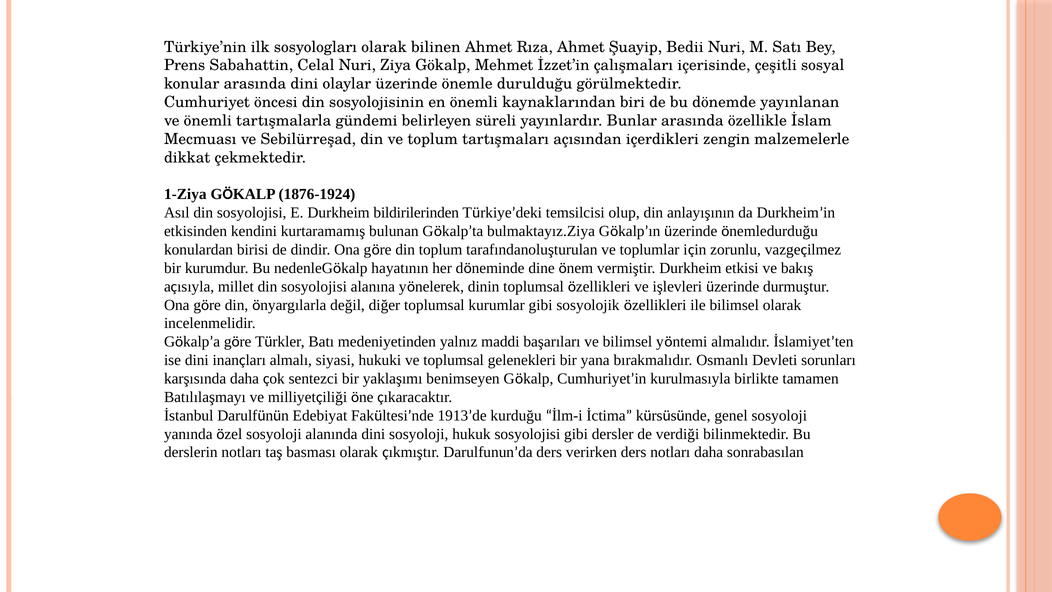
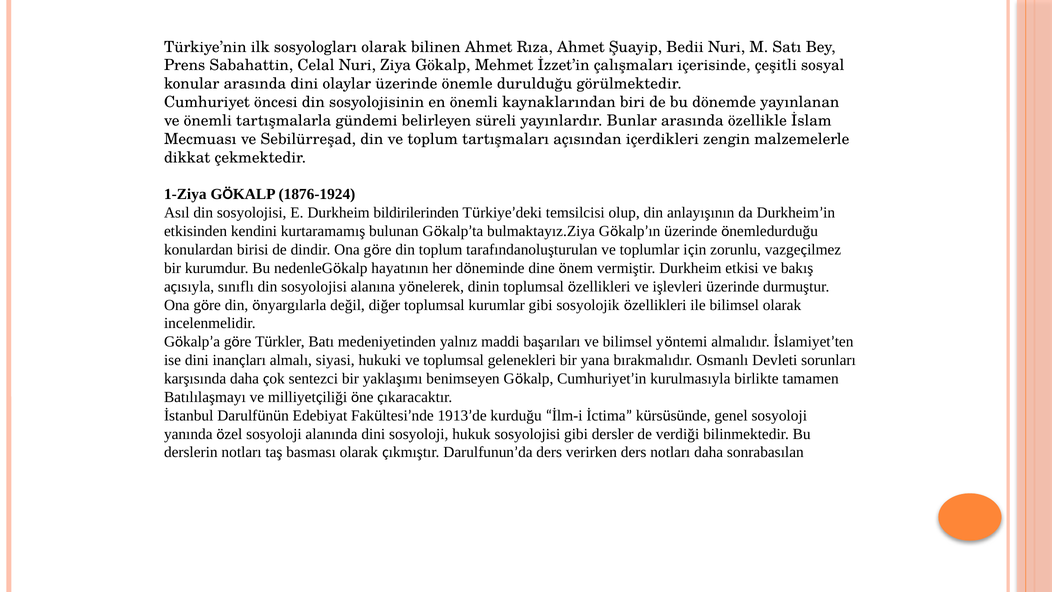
millet: millet -> sınıflı
